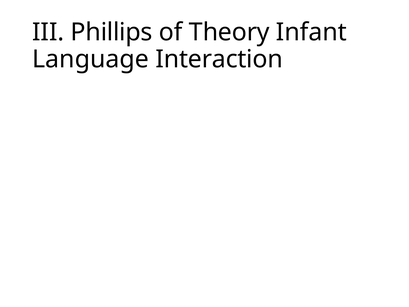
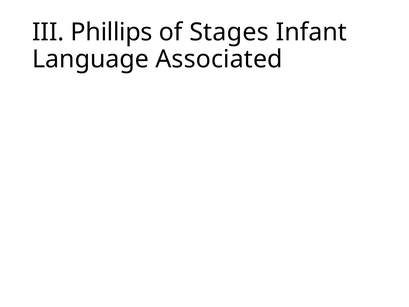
Theory: Theory -> Stages
Interaction: Interaction -> Associated
